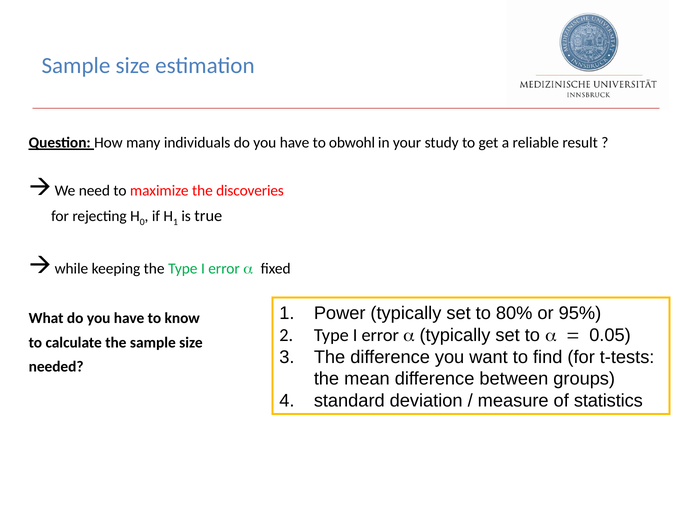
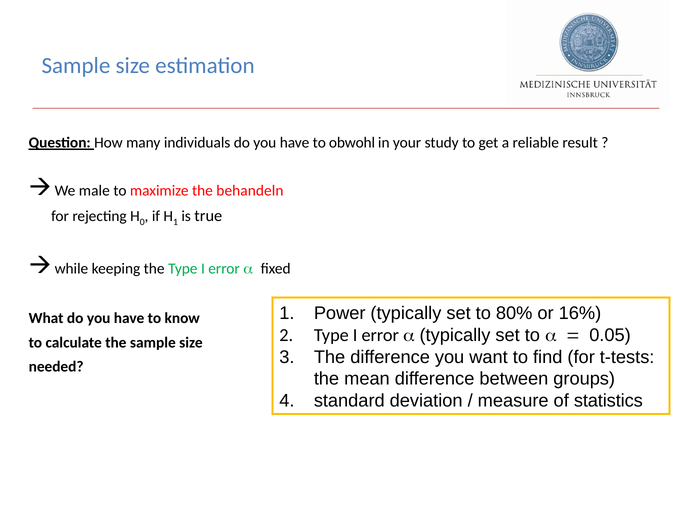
need: need -> male
discoveries: discoveries -> behandeln
95%: 95% -> 16%
